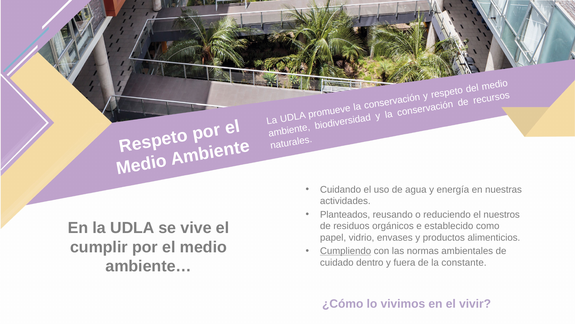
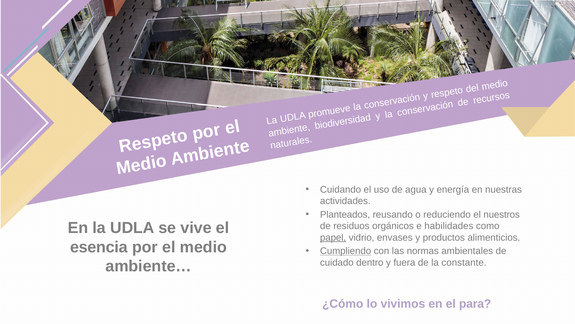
establecido: establecido -> habilidades
papel underline: none -> present
cumplir: cumplir -> esencia
vivir: vivir -> para
